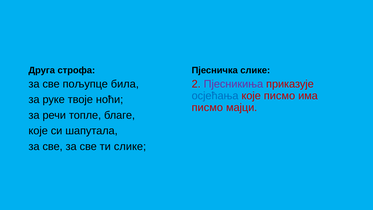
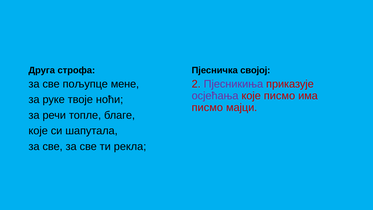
Пјесничка слике: слике -> својој
била: била -> мене
осјећања colour: blue -> purple
ти слике: слике -> рекла
